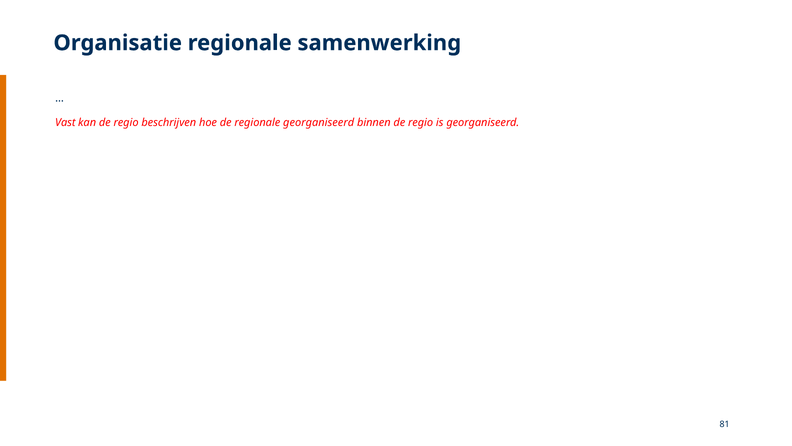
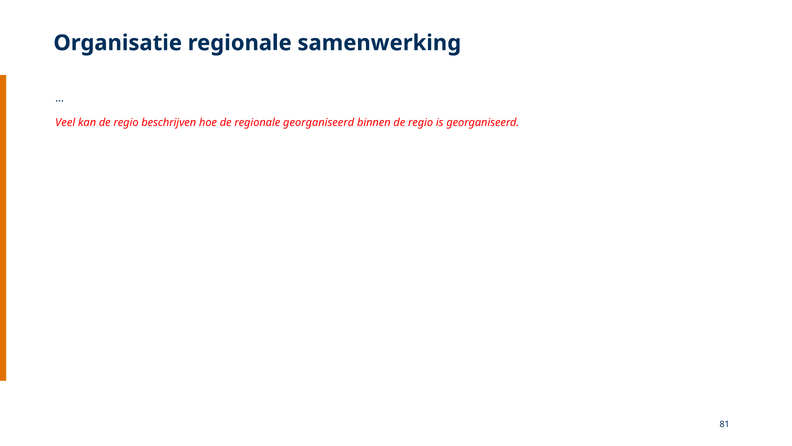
Vast: Vast -> Veel
